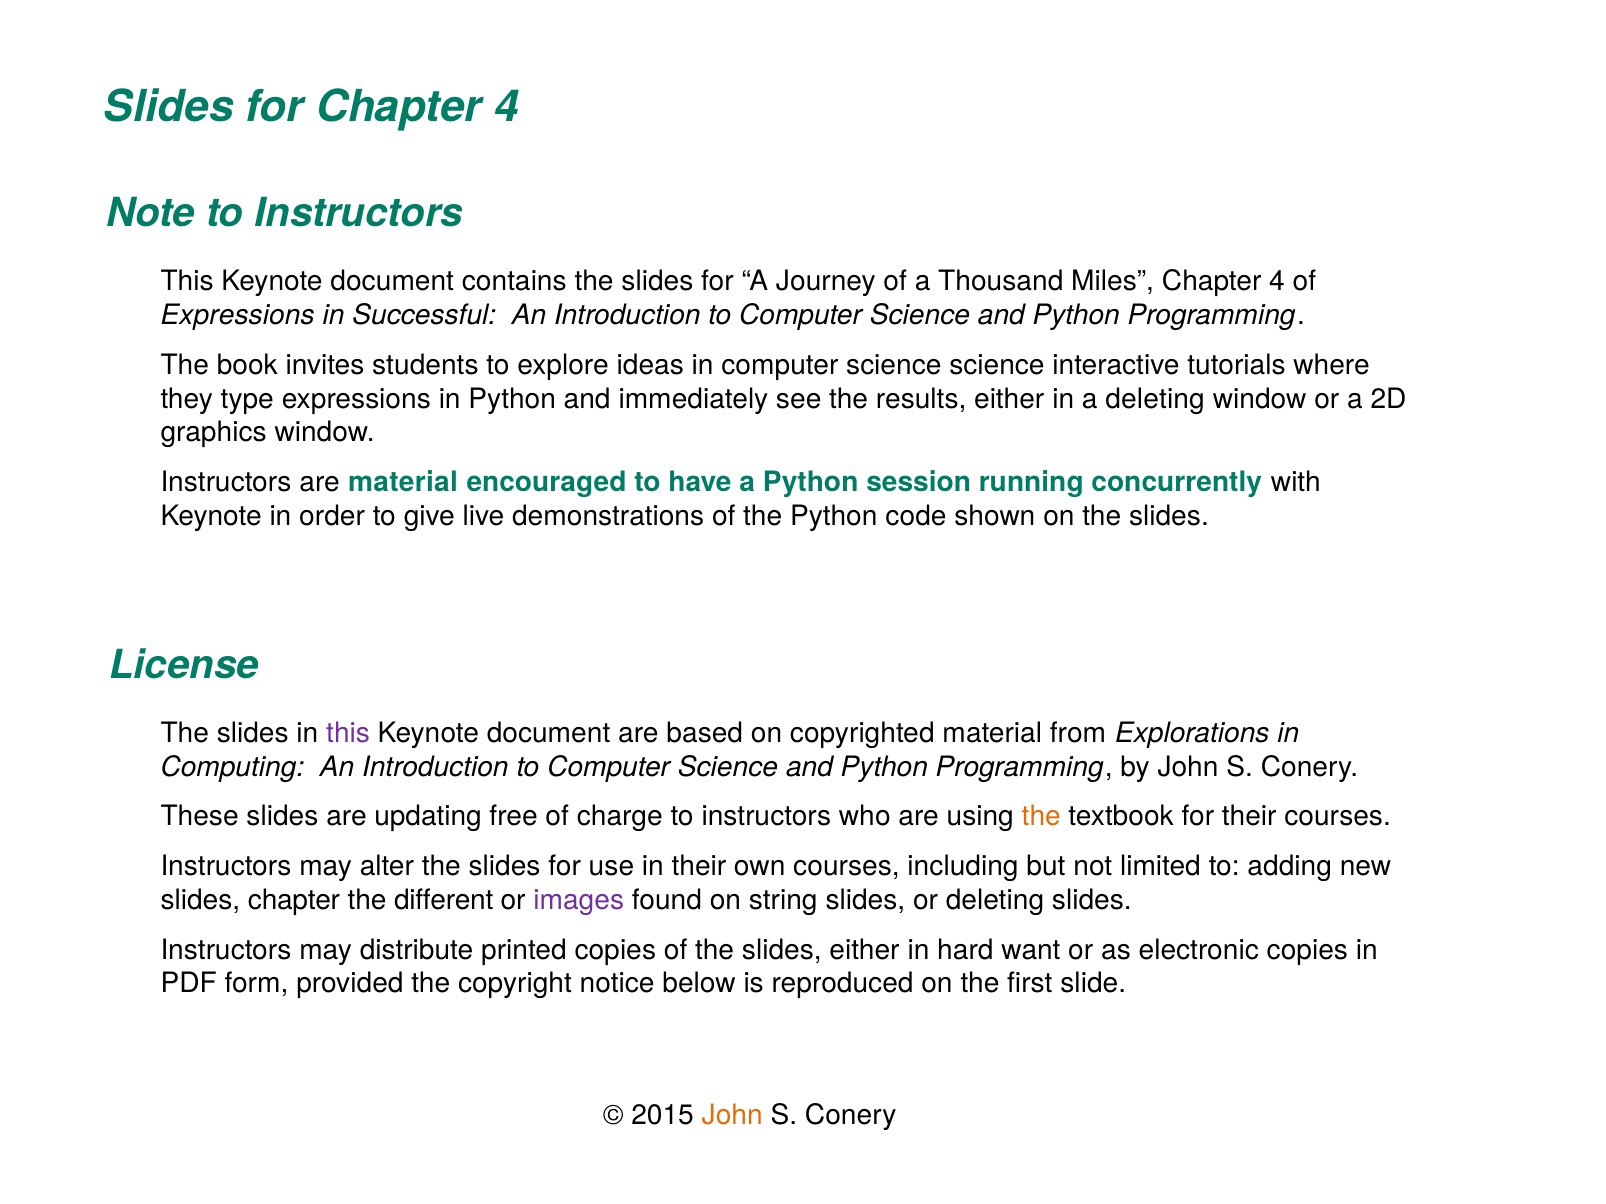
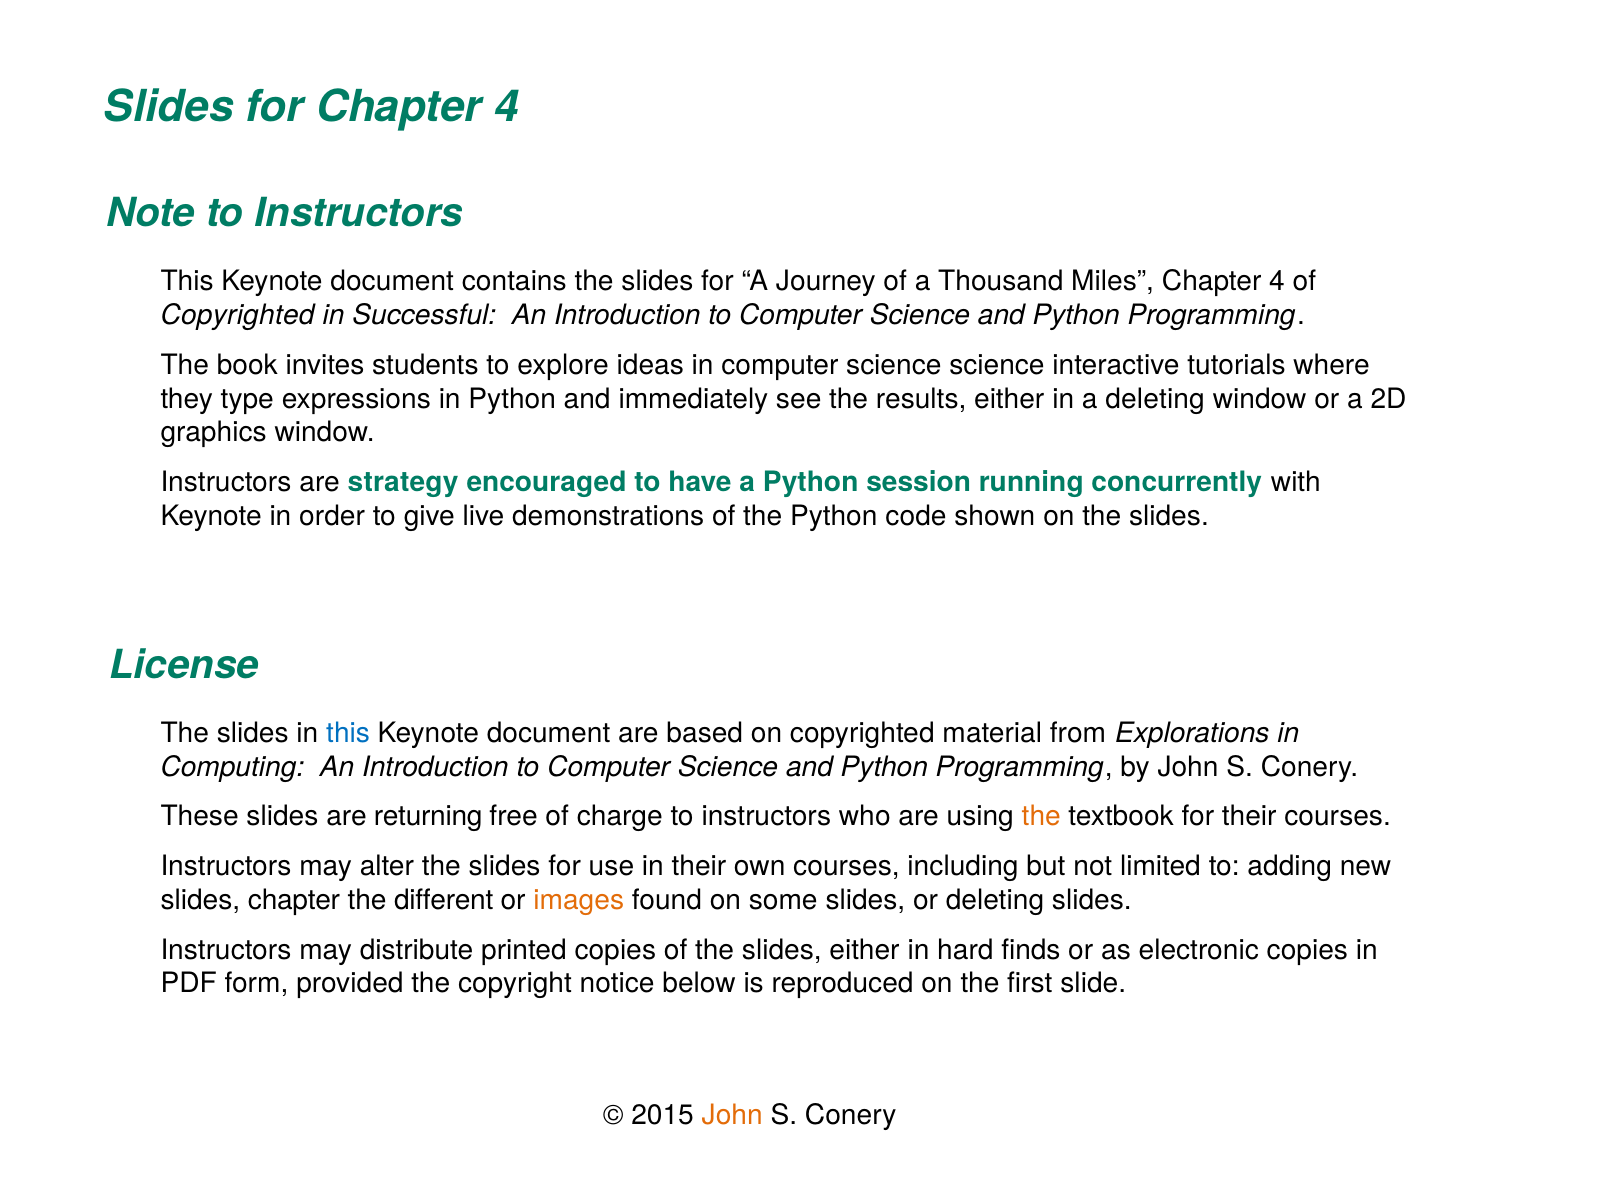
Expressions at (238, 315): Expressions -> Copyrighted
are material: material -> strategy
this at (348, 734) colour: purple -> blue
updating: updating -> returning
images colour: purple -> orange
string: string -> some
want: want -> finds
